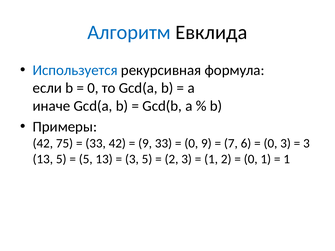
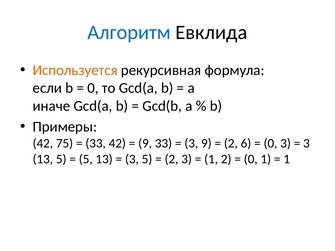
Используется colour: blue -> orange
0 at (191, 144): 0 -> 3
7 at (231, 144): 7 -> 2
